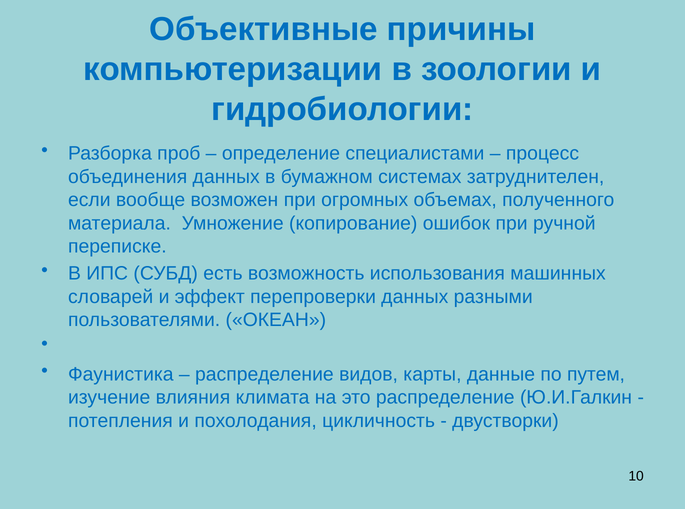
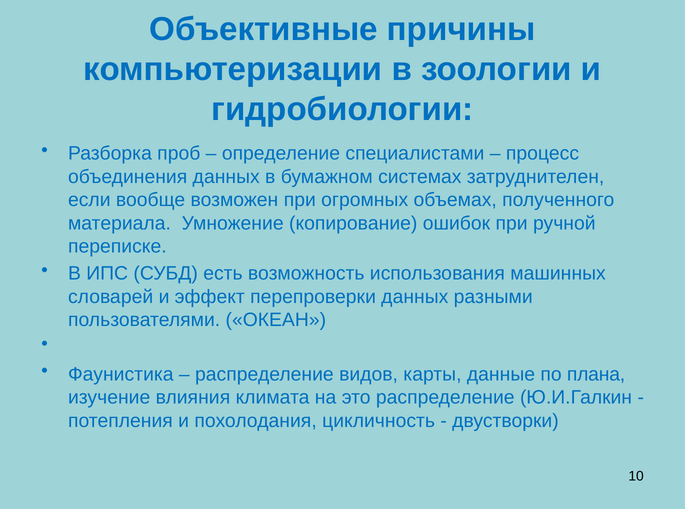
путем: путем -> плана
